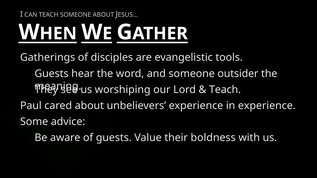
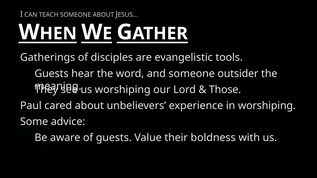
Teach at (225, 90): Teach -> Those
in experience: experience -> worshiping
